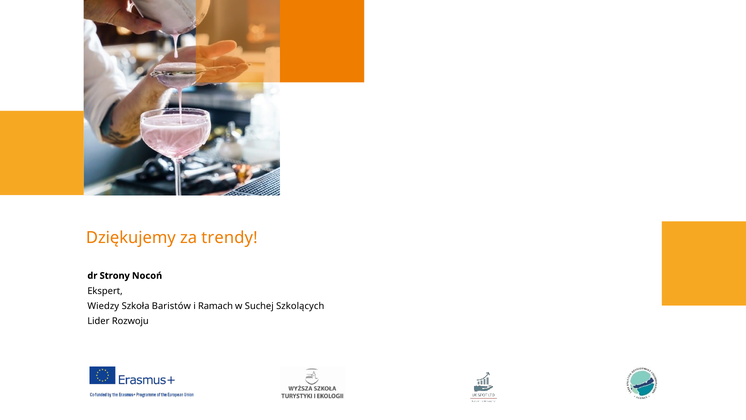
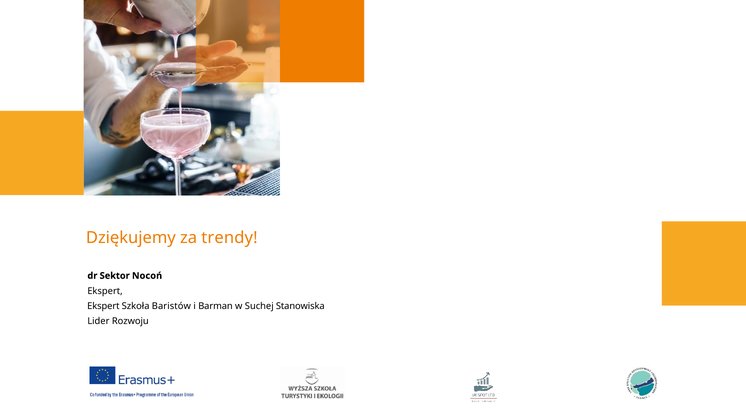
Strony: Strony -> Sektor
Wiedzy at (103, 306): Wiedzy -> Ekspert
Ramach: Ramach -> Barman
Szkolących: Szkolących -> Stanowiska
